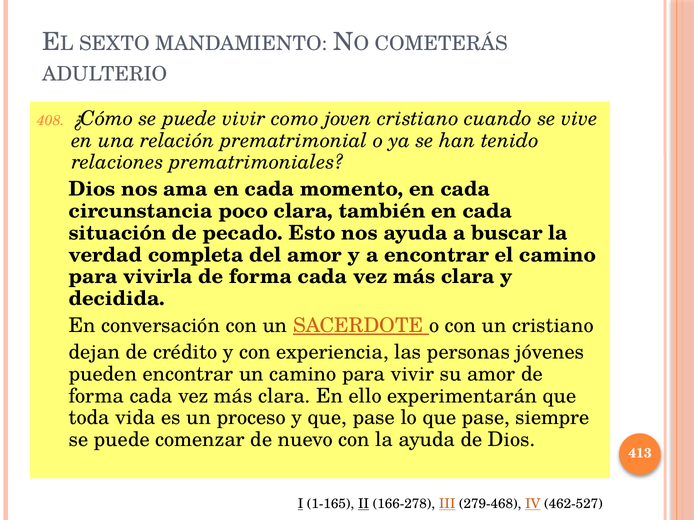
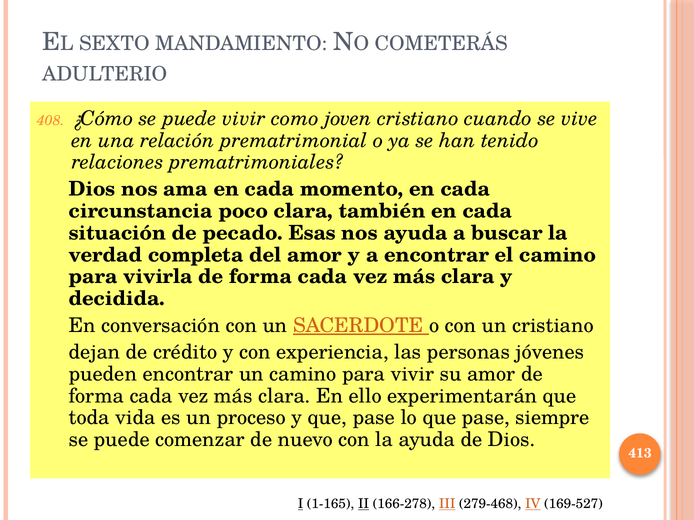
Esto: Esto -> Esas
462-527: 462-527 -> 169-527
